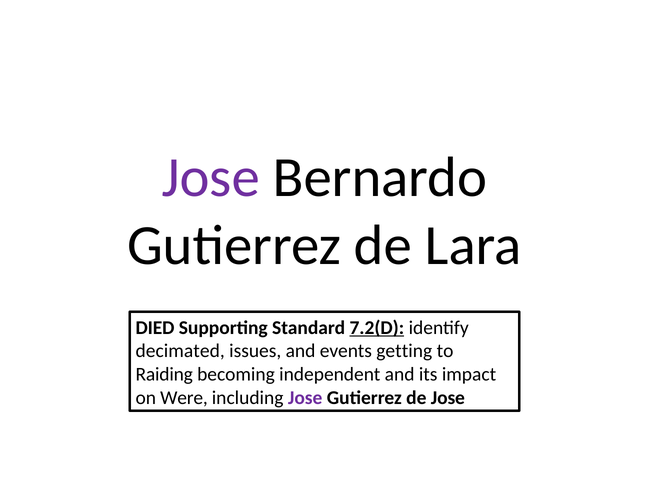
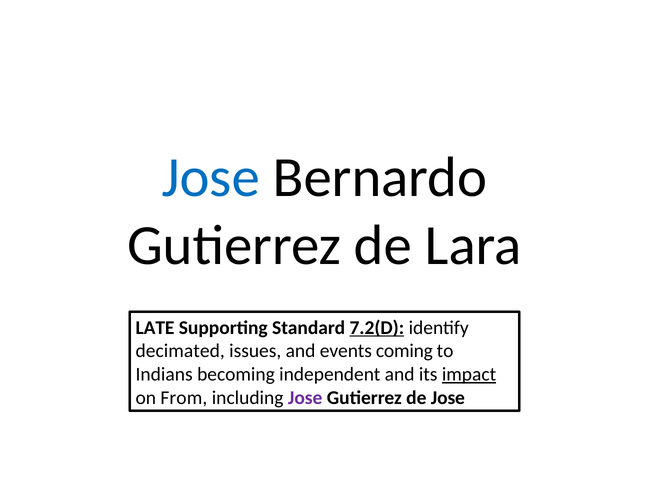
Jose at (211, 177) colour: purple -> blue
DIED: DIED -> LATE
getting: getting -> coming
Raiding: Raiding -> Indians
impact underline: none -> present
Were: Were -> From
